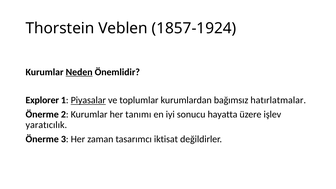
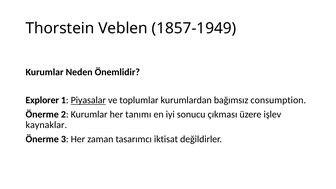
1857-1924: 1857-1924 -> 1857-1949
Neden underline: present -> none
hatırlatmalar: hatırlatmalar -> consumption
hayatta: hayatta -> çıkması
yaratıcılık: yaratıcılık -> kaynaklar
